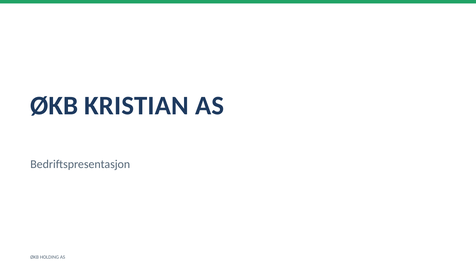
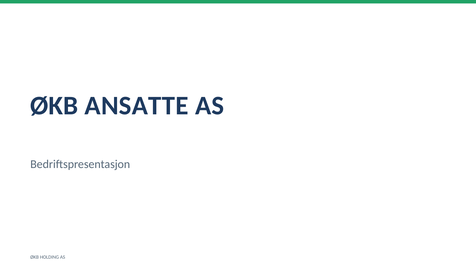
KRISTIAN: KRISTIAN -> ANSATTE
